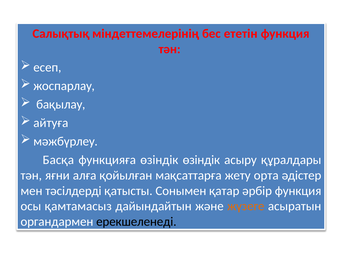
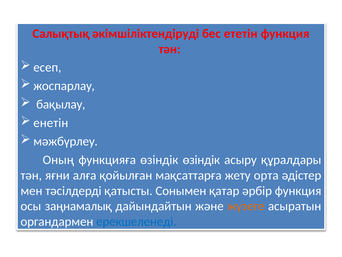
міндеттемелерінің: міндеттемелерінің -> әкімшіліктендіруді
айтуға: айтуға -> енетін
Басқа: Басқа -> Оның
қамтамасыз: қамтамасыз -> заңнамалық
ерекшеленеді colour: black -> blue
